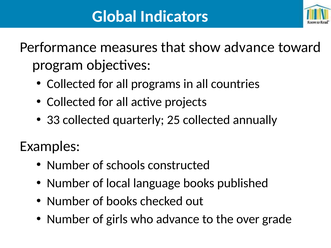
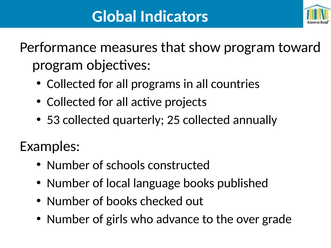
show advance: advance -> program
33: 33 -> 53
